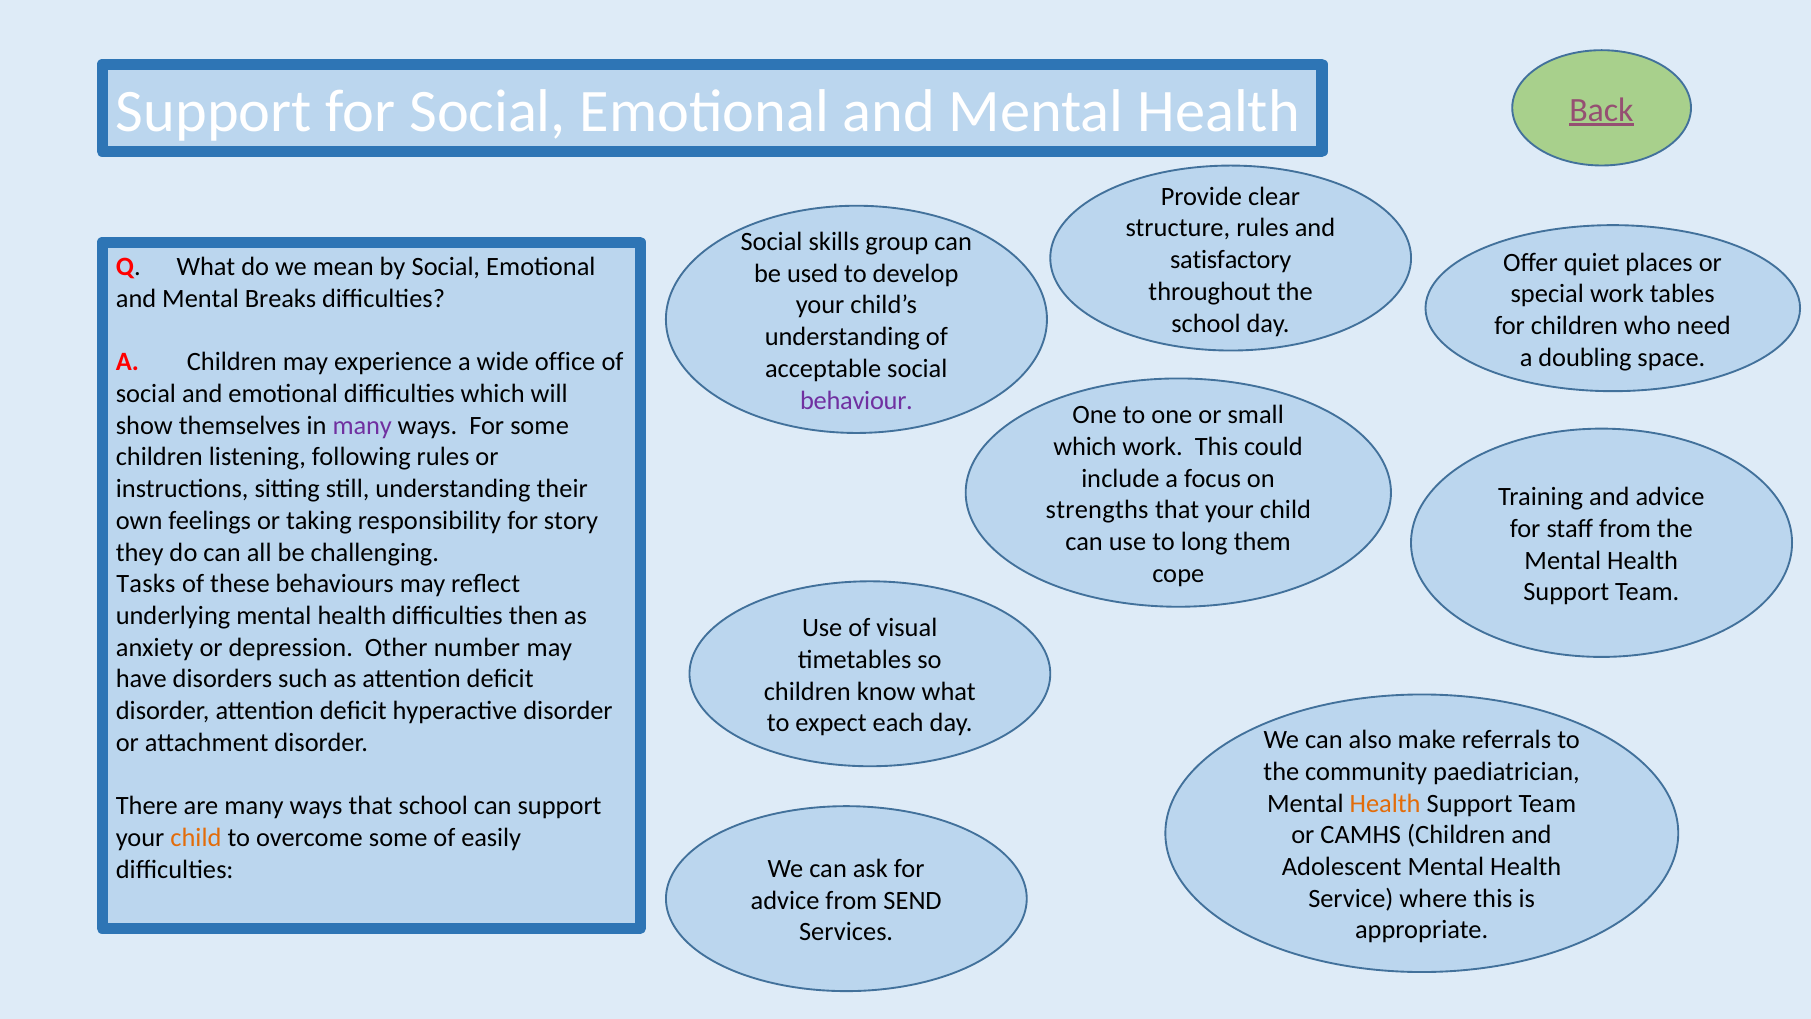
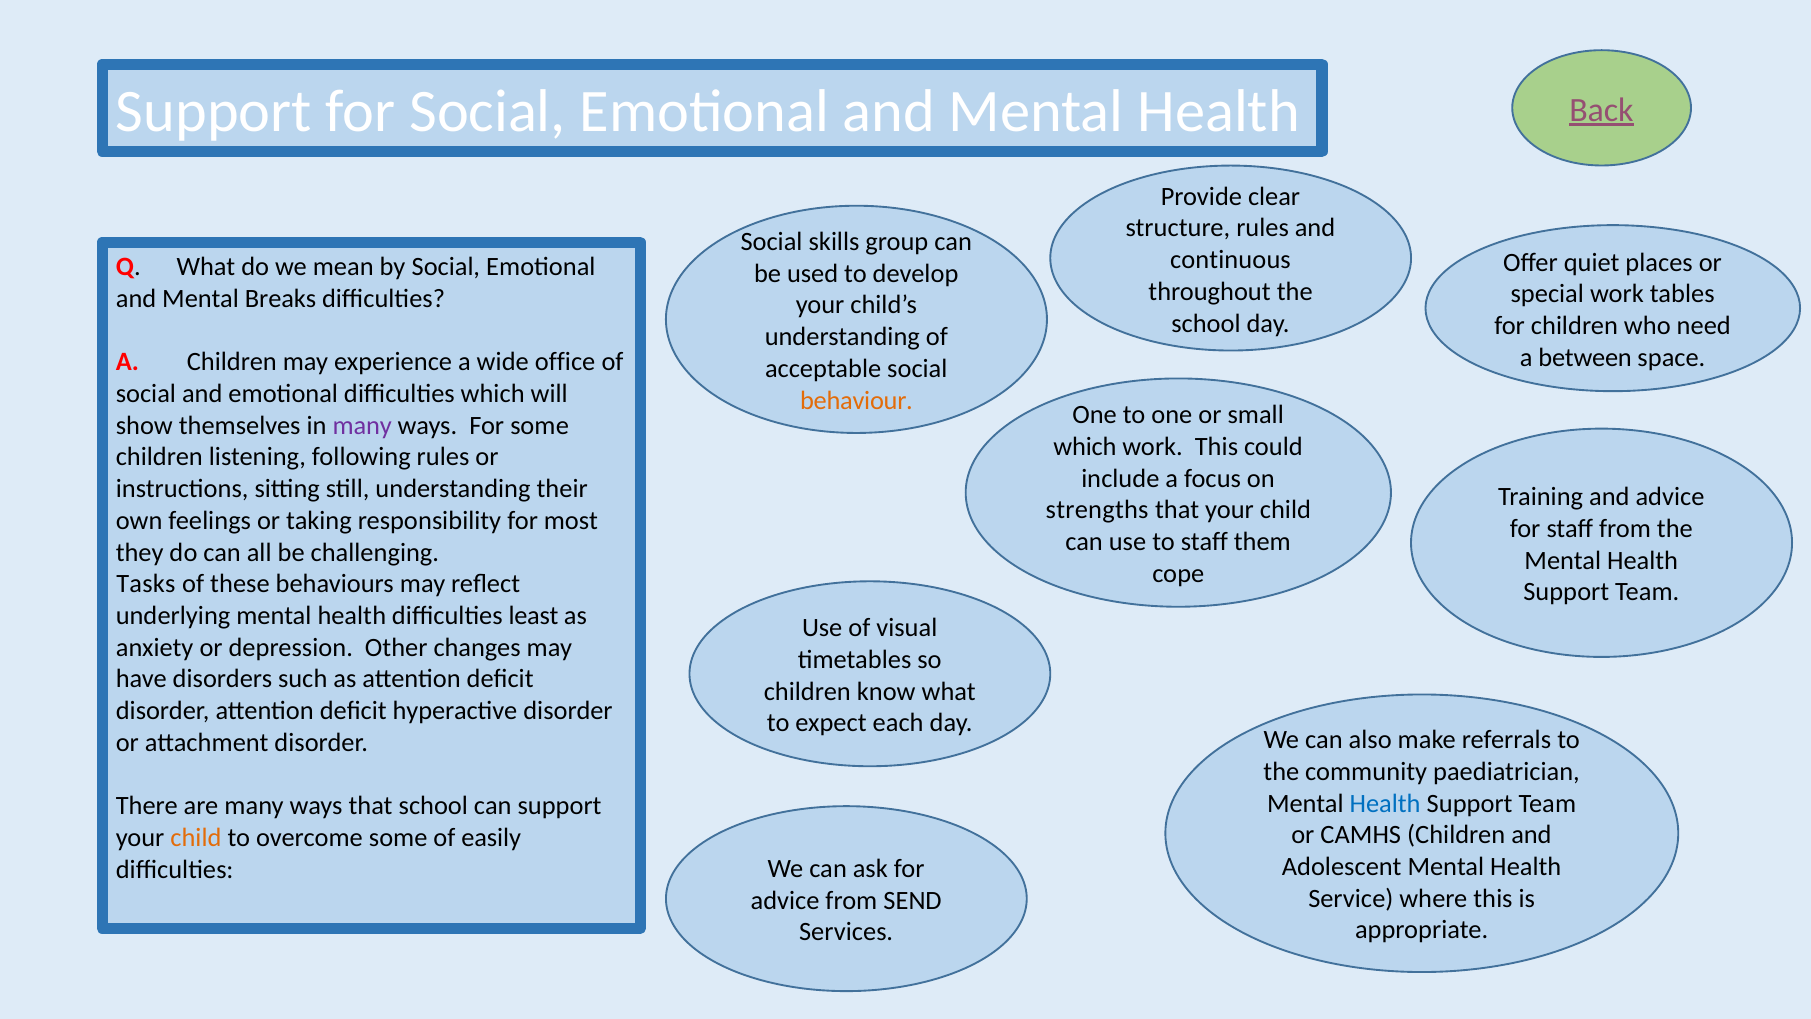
satisfactory: satisfactory -> continuous
doubling: doubling -> between
behaviour colour: purple -> orange
story: story -> most
to long: long -> staff
then: then -> least
number: number -> changes
Health at (1385, 803) colour: orange -> blue
